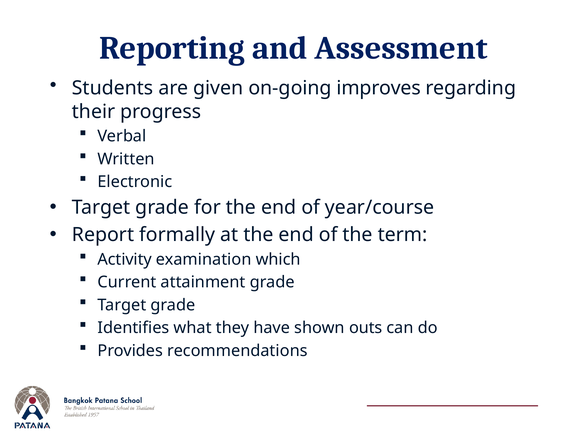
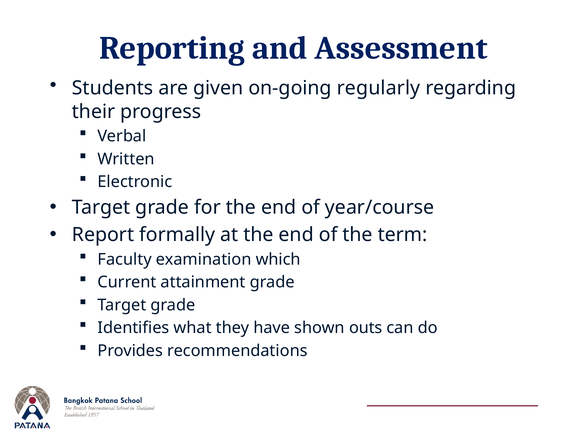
improves: improves -> regularly
Activity: Activity -> Faculty
